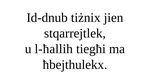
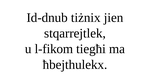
l-ħallih: l-ħallih -> l-fikom
